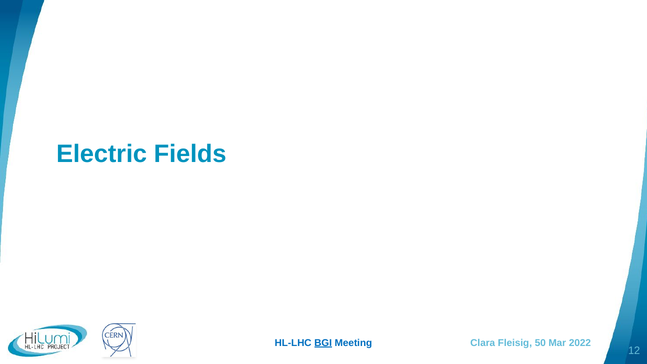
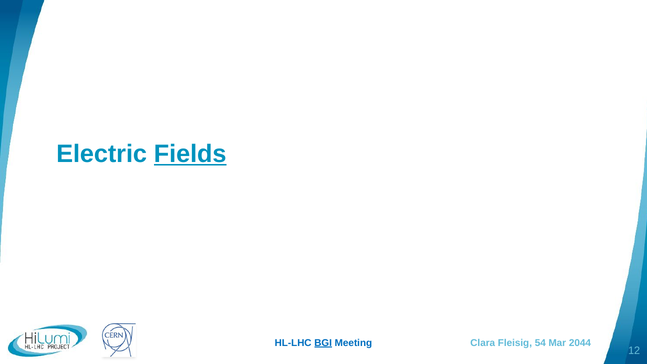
Fields underline: none -> present
50: 50 -> 54
2022: 2022 -> 2044
